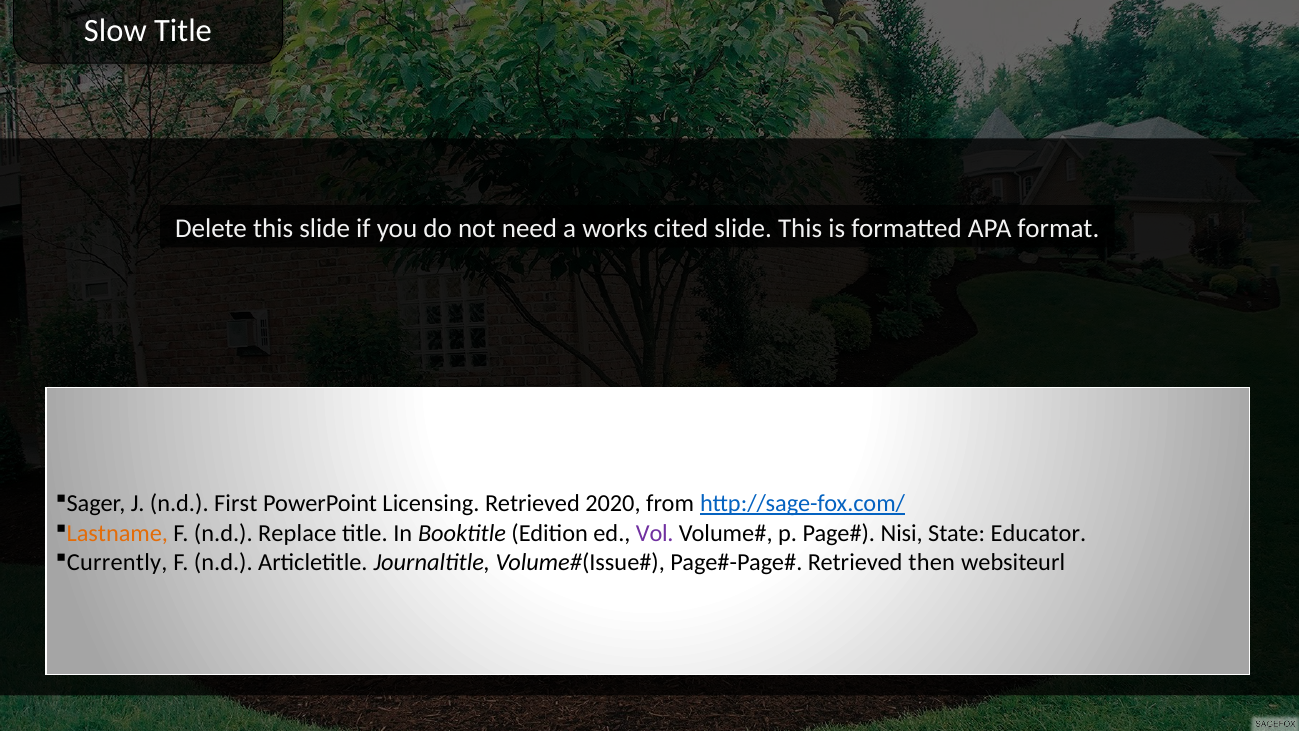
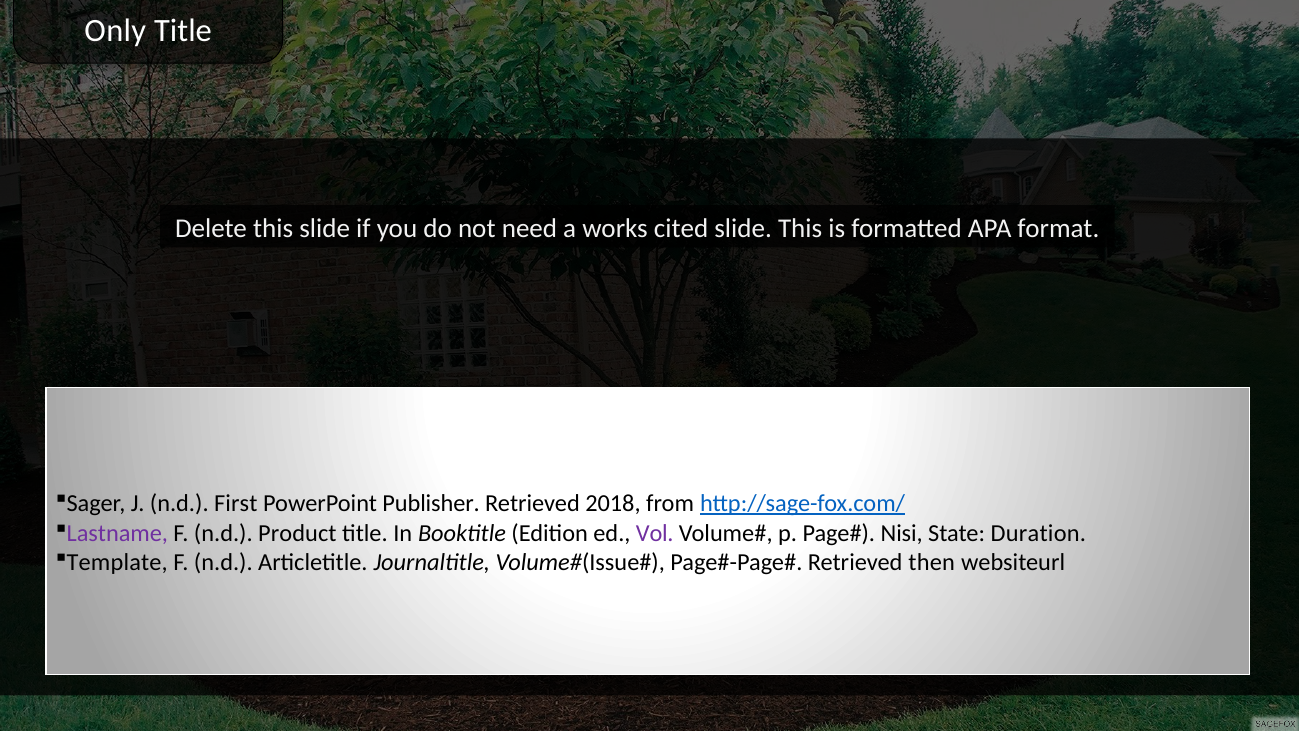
Slow: Slow -> Only
Licensing: Licensing -> Publisher
2020: 2020 -> 2018
Lastname colour: orange -> purple
Replace: Replace -> Product
Educator: Educator -> Duration
Currently: Currently -> Template
